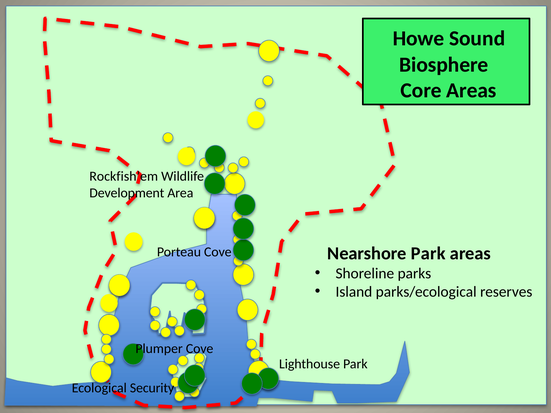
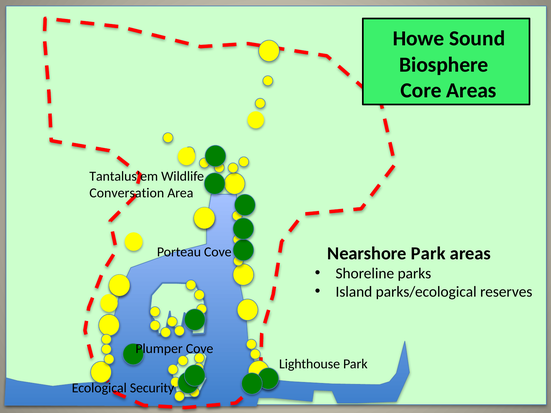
Rockfish’em: Rockfish’em -> Tantalus’em
Development: Development -> Conversation
